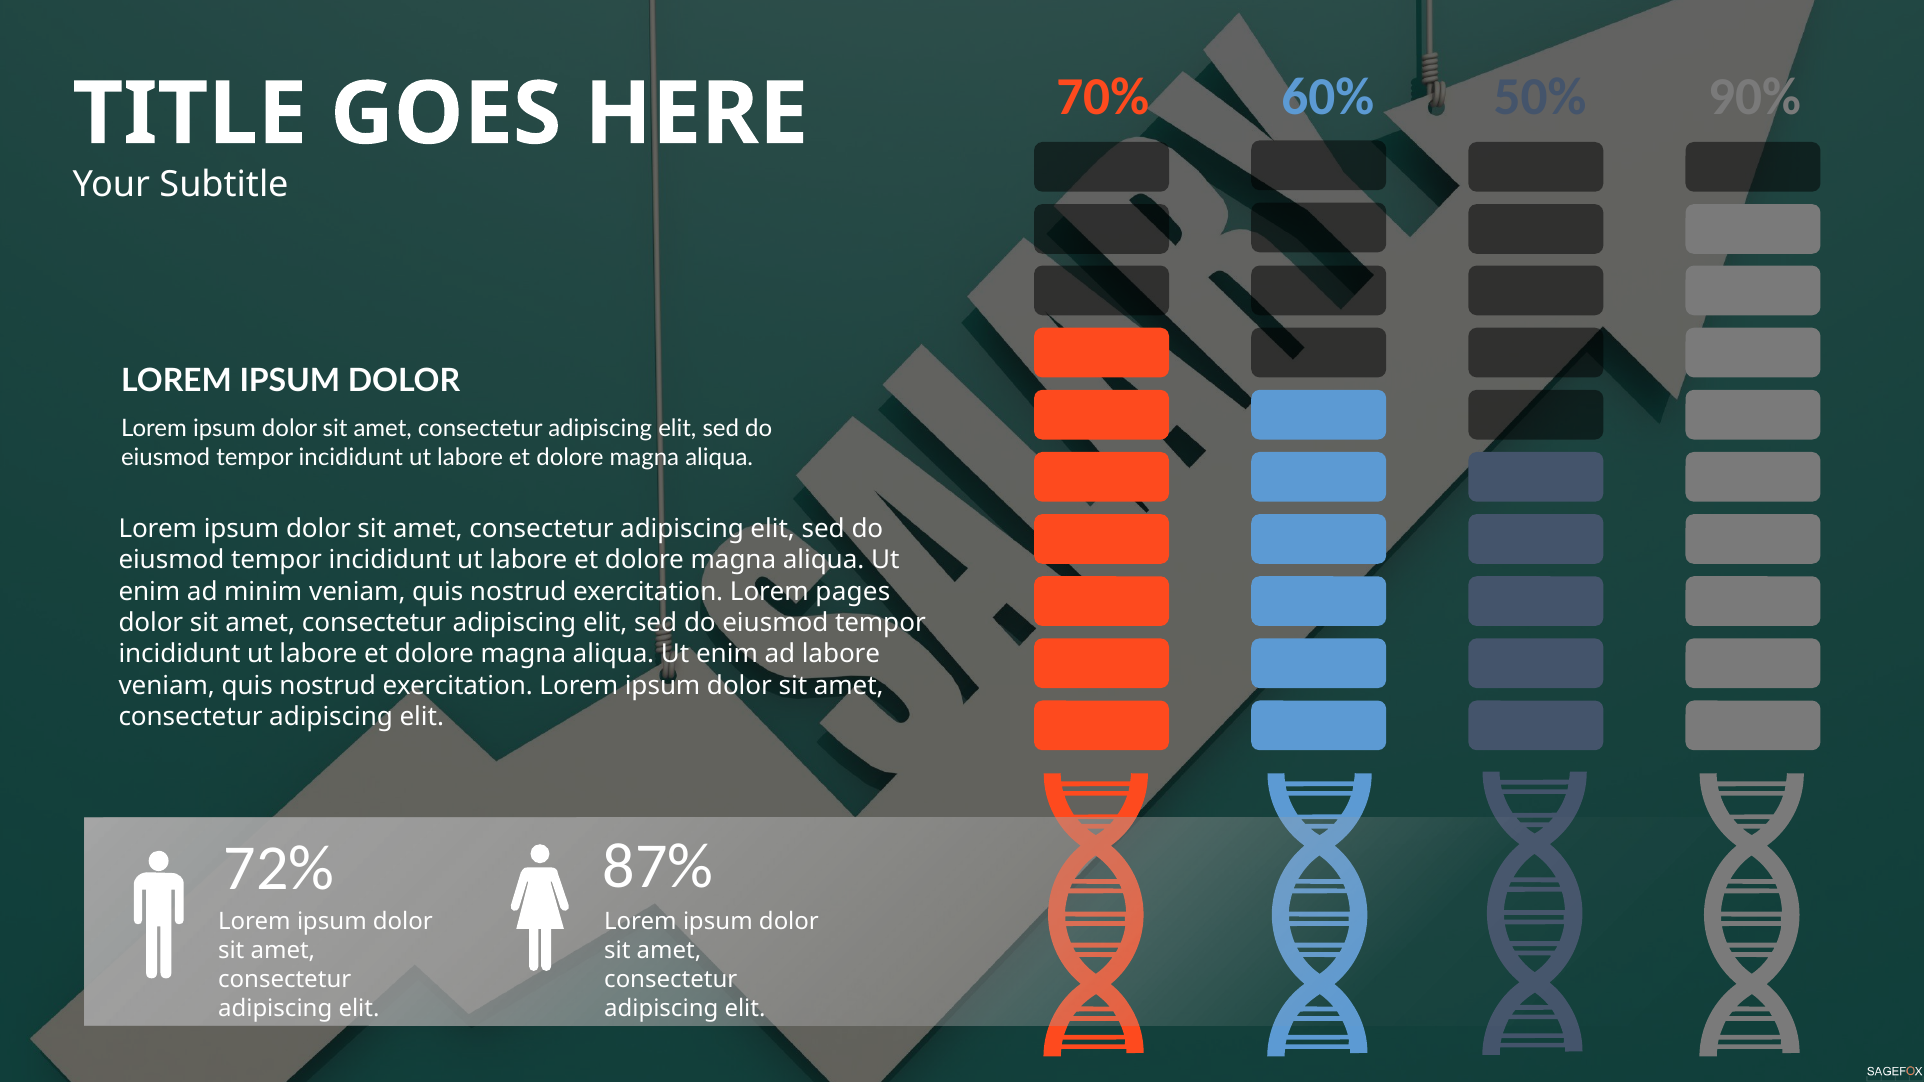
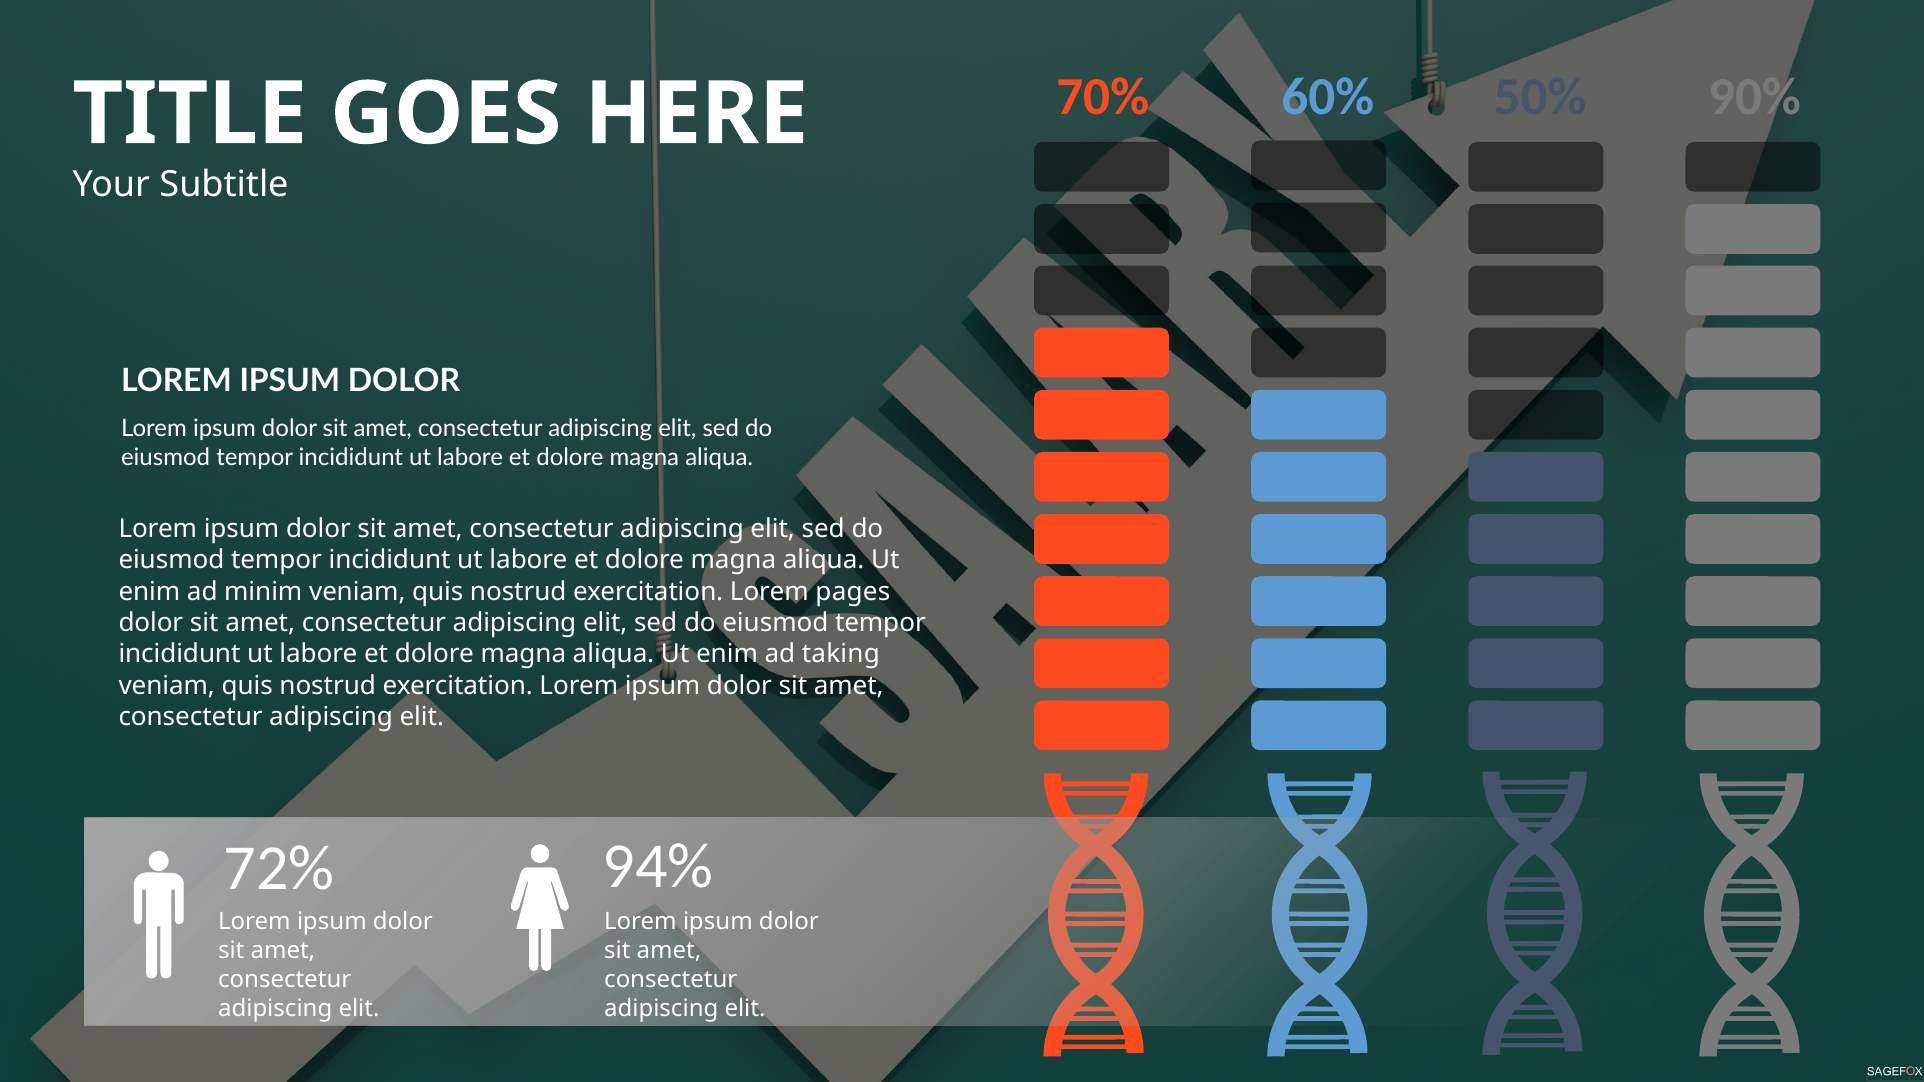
ad labore: labore -> taking
87%: 87% -> 94%
